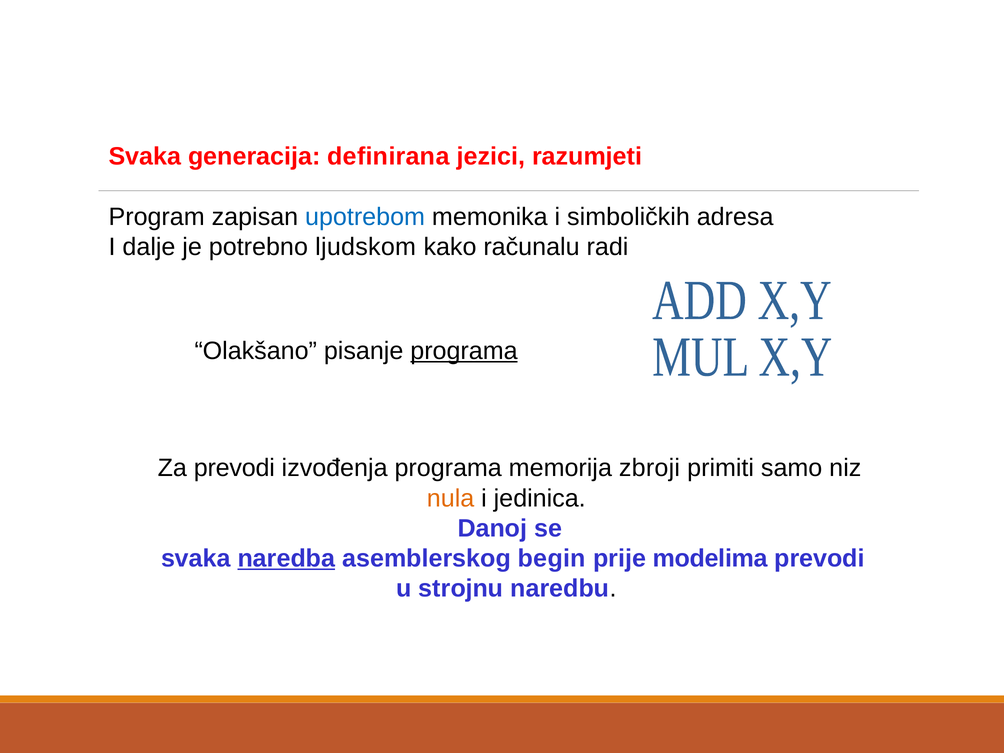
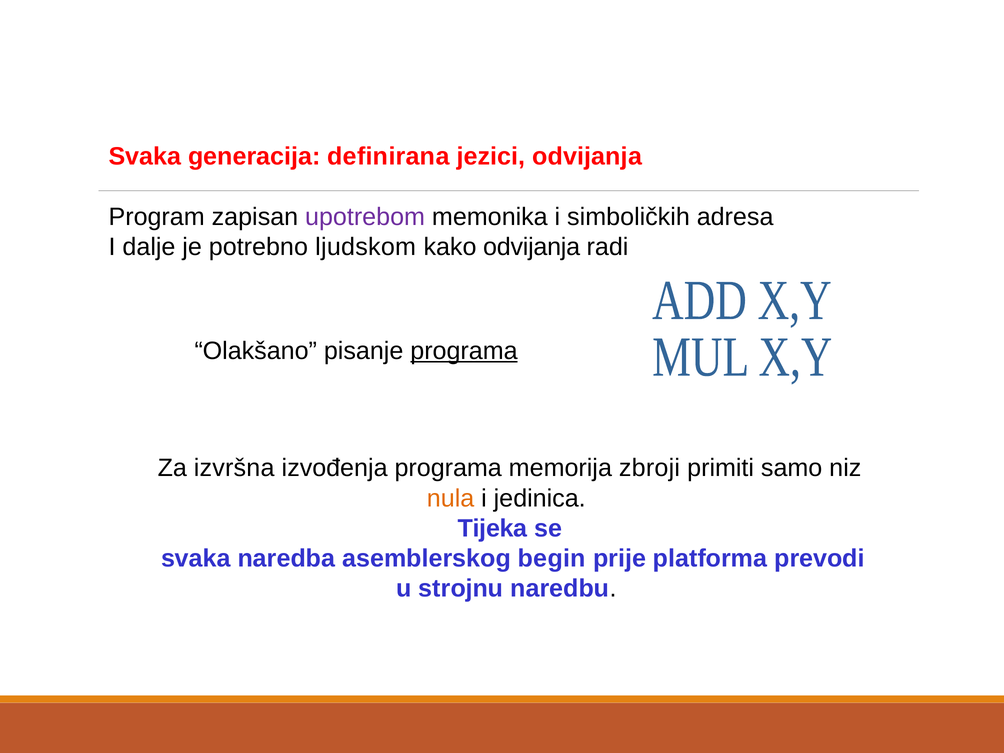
jezici razumjeti: razumjeti -> odvijanja
upotrebom colour: blue -> purple
kako računalu: računalu -> odvijanja
Za prevodi: prevodi -> izvršna
Danoj: Danoj -> Tijeka
naredba underline: present -> none
modelima: modelima -> platforma
